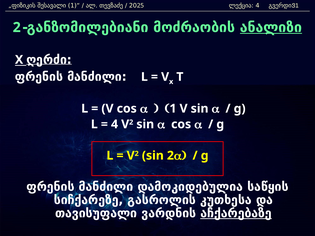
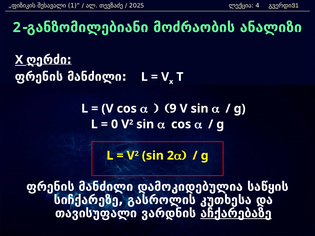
ანალიზი underline: present -> none
1: 1 -> 9
4 at (115, 124): 4 -> 0
